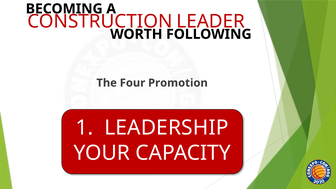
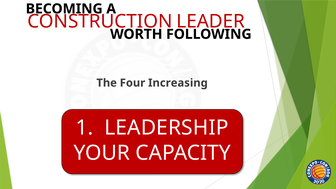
Promotion: Promotion -> Increasing
